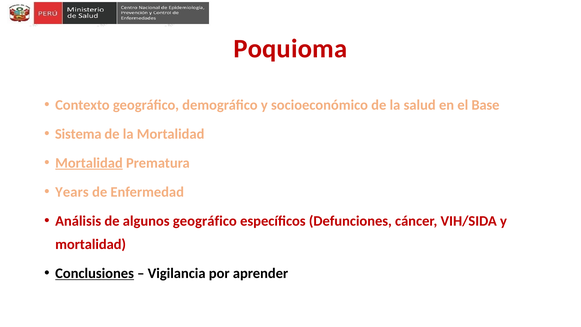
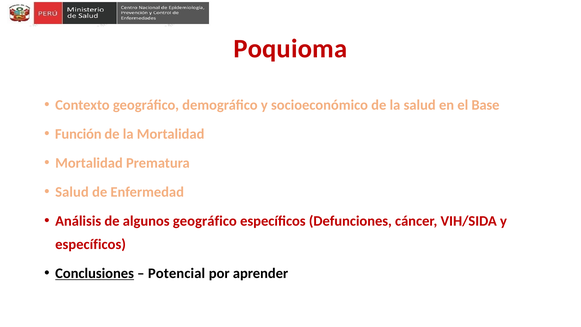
Sistema: Sistema -> Función
Mortalidad at (89, 163) underline: present -> none
Years at (72, 192): Years -> Salud
mortalidad at (91, 244): mortalidad -> específicos
Vigilancia: Vigilancia -> Potencial
